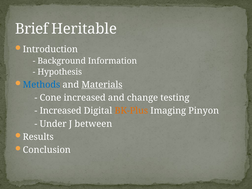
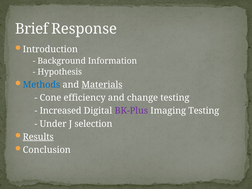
Heritable: Heritable -> Response
Cone increased: increased -> efficiency
BK-Plus colour: orange -> purple
Imaging Pinyon: Pinyon -> Testing
between: between -> selection
Results underline: none -> present
